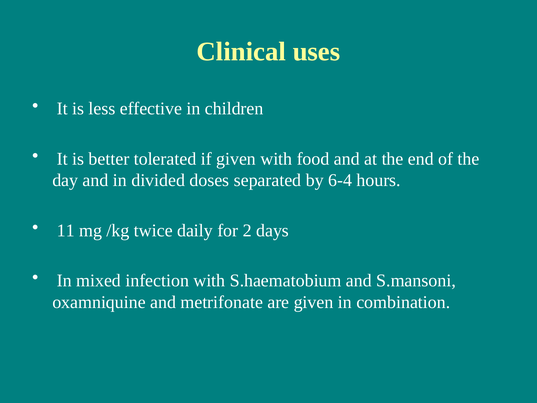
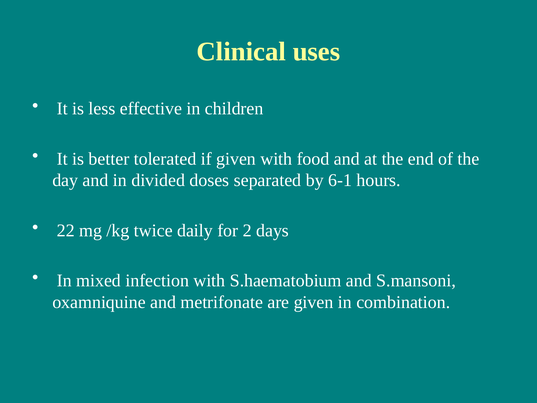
6-4: 6-4 -> 6-1
11: 11 -> 22
